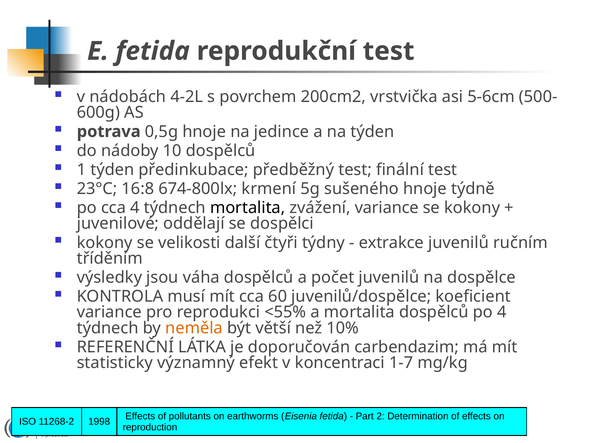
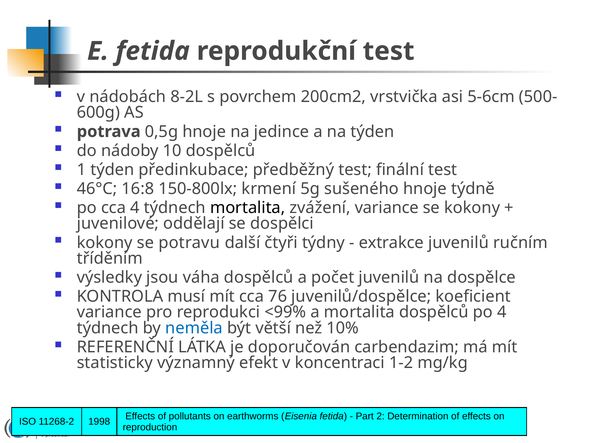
4-2L: 4-2L -> 8-2L
23°C: 23°C -> 46°C
674-800lx: 674-800lx -> 150-800lx
velikosti: velikosti -> potravu
60: 60 -> 76
<55%: <55% -> <99%
neměla colour: orange -> blue
1-7: 1-7 -> 1-2
